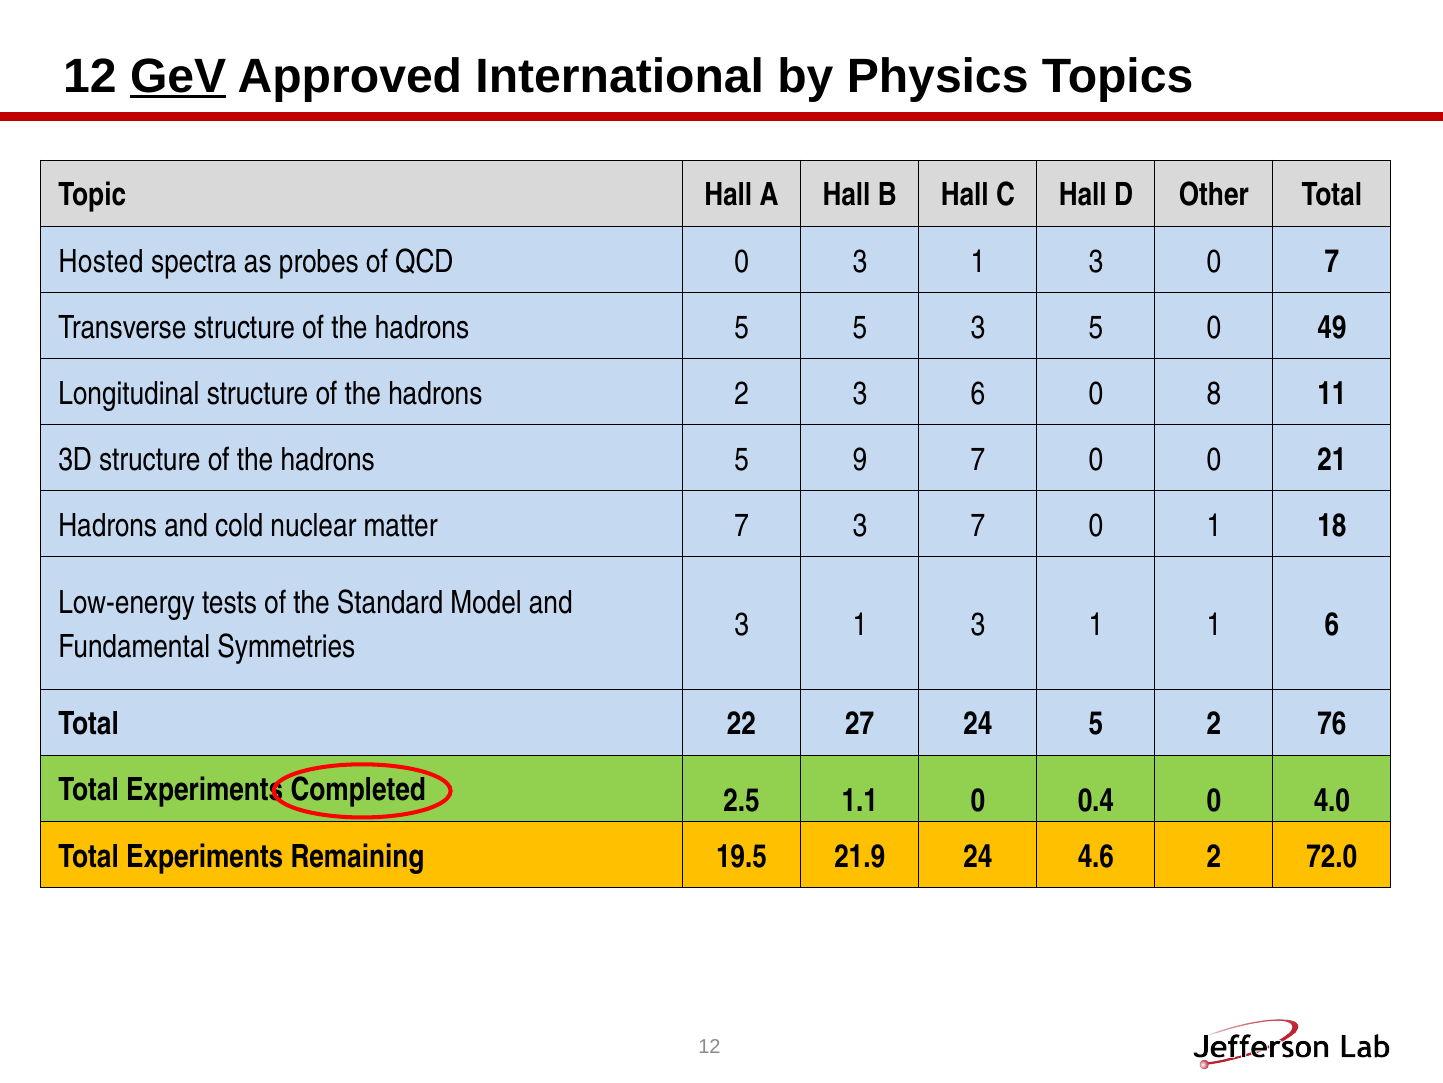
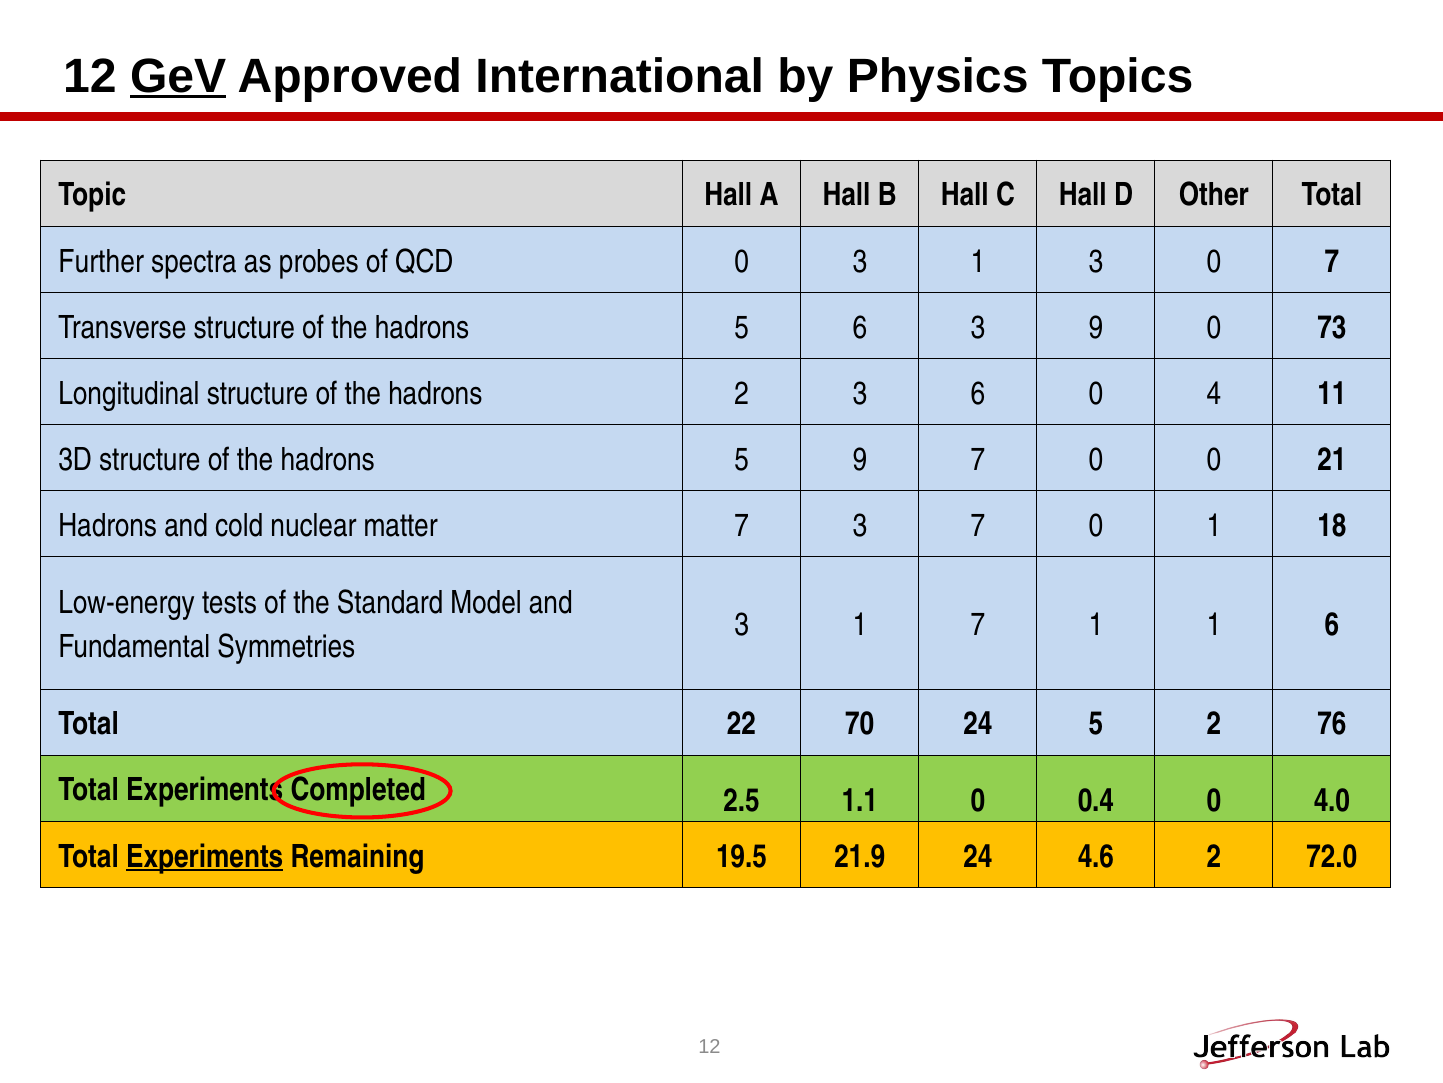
Hosted: Hosted -> Further
5 5: 5 -> 6
3 5: 5 -> 9
49: 49 -> 73
8: 8 -> 4
3 at (978, 625): 3 -> 7
27: 27 -> 70
Experiments at (205, 856) underline: none -> present
